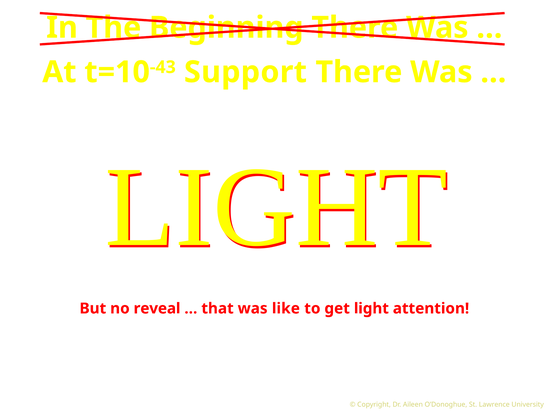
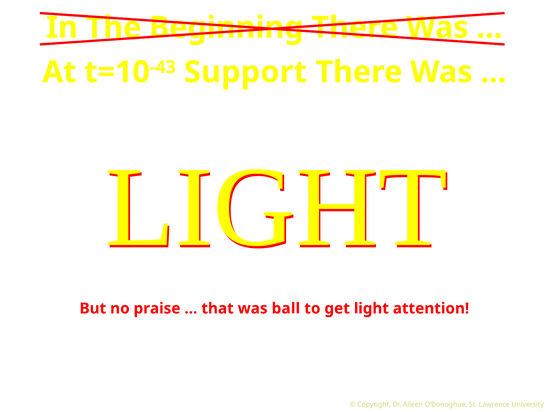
reveal: reveal -> praise
like: like -> ball
